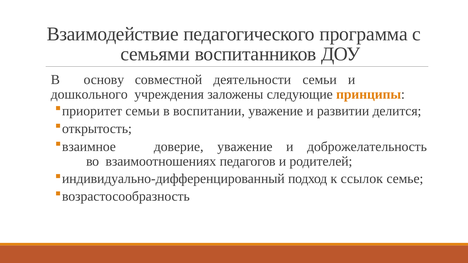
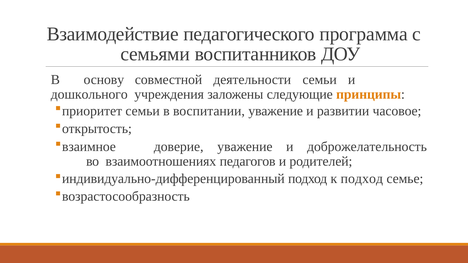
делится: делится -> часовое
к ссылок: ссылок -> подход
